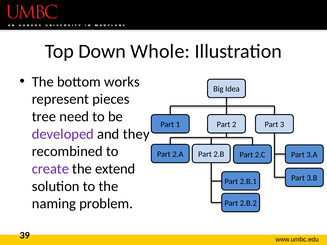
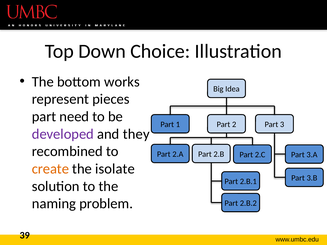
Whole: Whole -> Choice
tree at (44, 117): tree -> part
create colour: purple -> orange
extend: extend -> isolate
